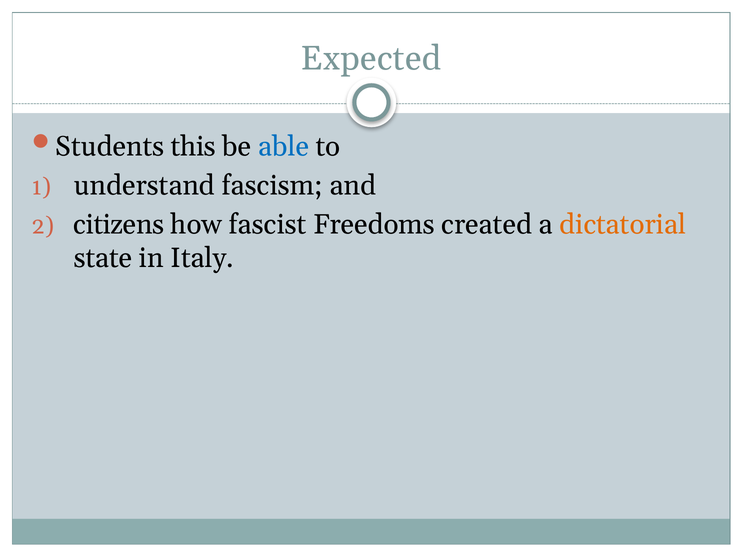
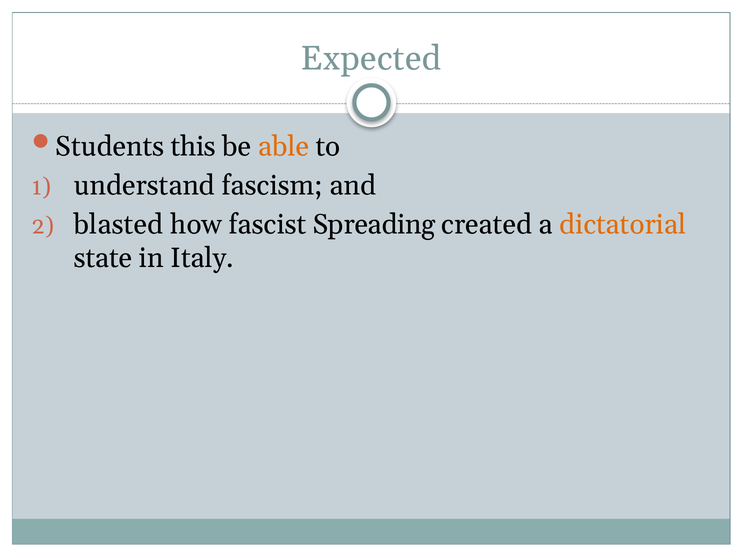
able colour: blue -> orange
citizens: citizens -> blasted
Freedoms: Freedoms -> Spreading
